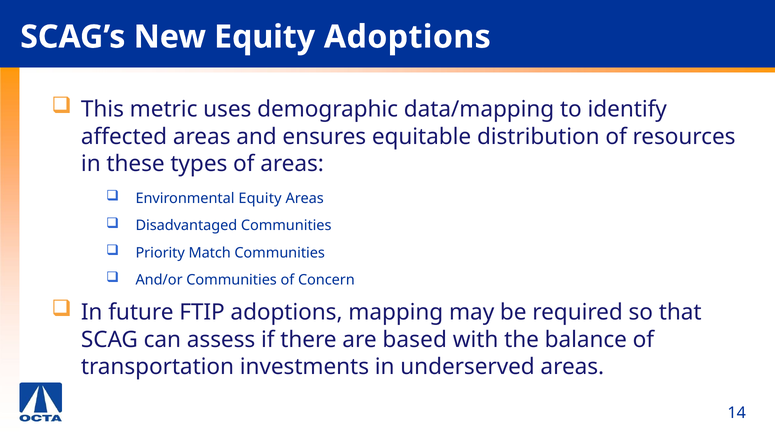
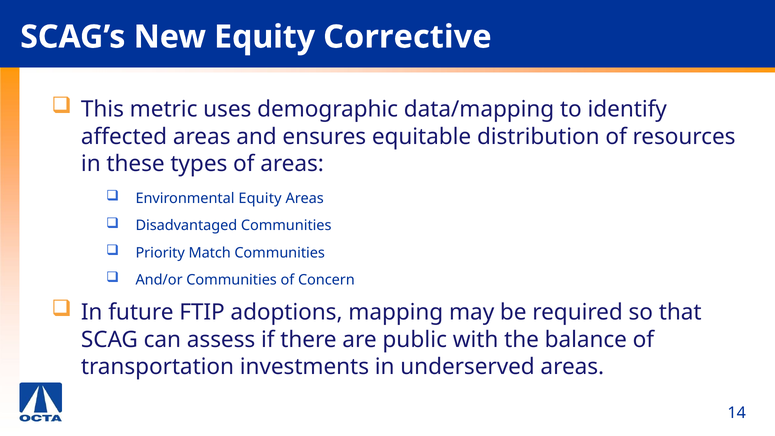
Equity Adoptions: Adoptions -> Corrective
based: based -> public
